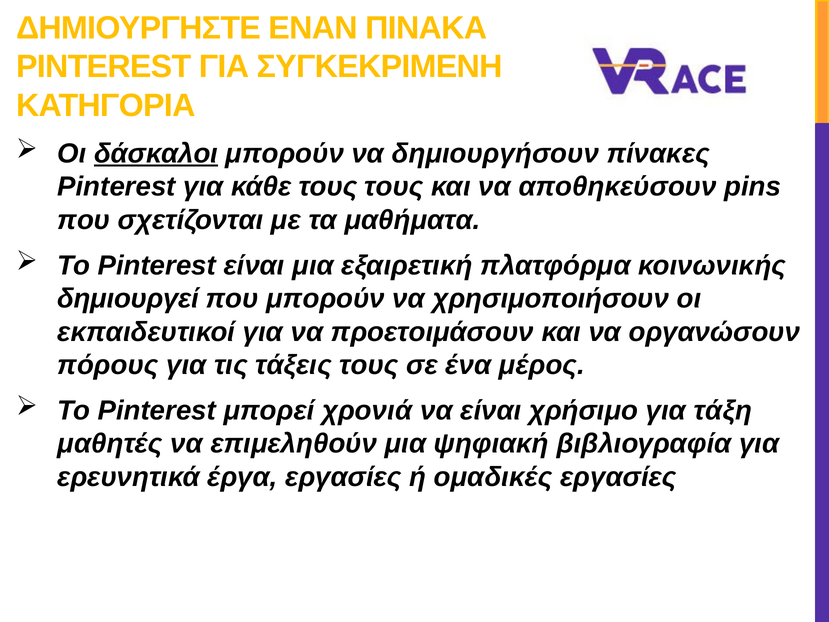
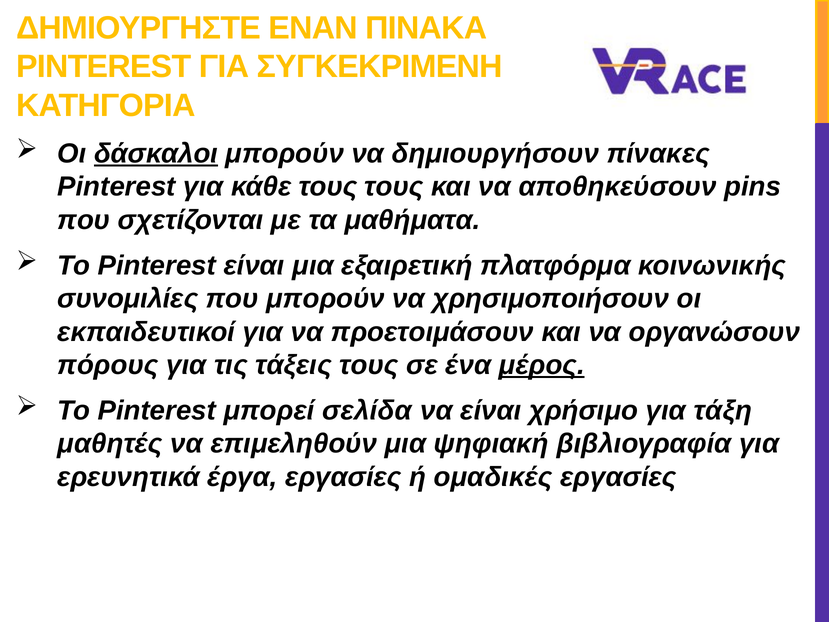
δημιουργεί: δημιουργεί -> συνομιλίες
μέρος underline: none -> present
χρονιά: χρονιά -> σελίδα
